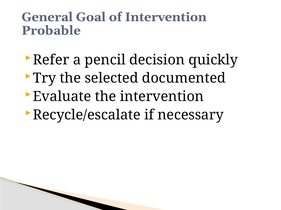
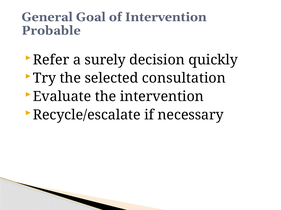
pencil: pencil -> surely
documented: documented -> consultation
